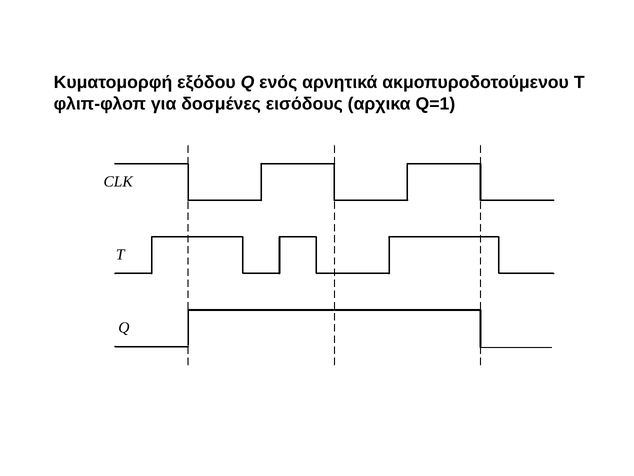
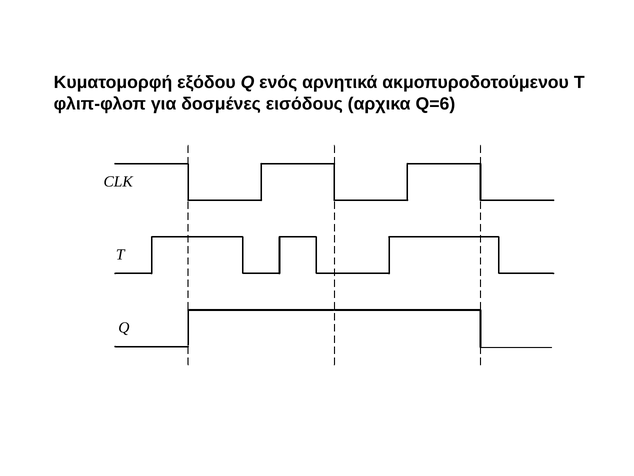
Q=1: Q=1 -> Q=6
